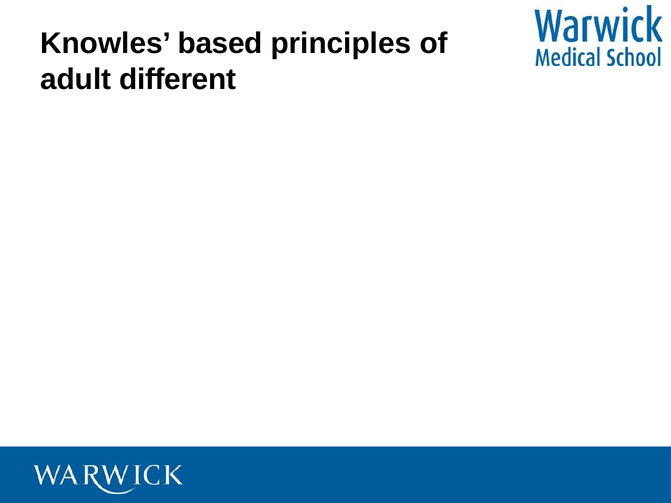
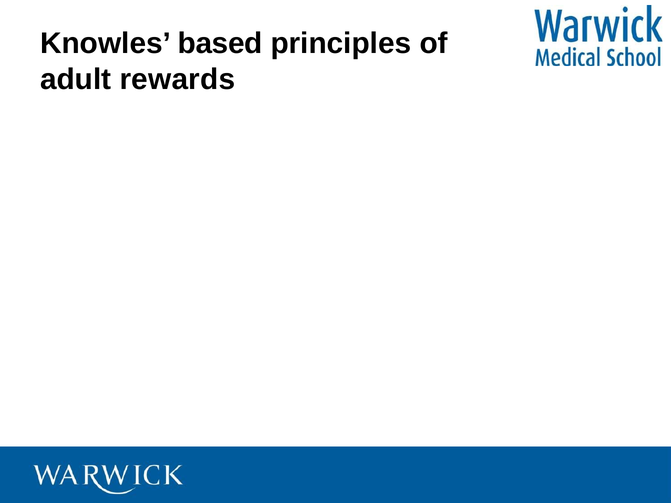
different: different -> rewards
